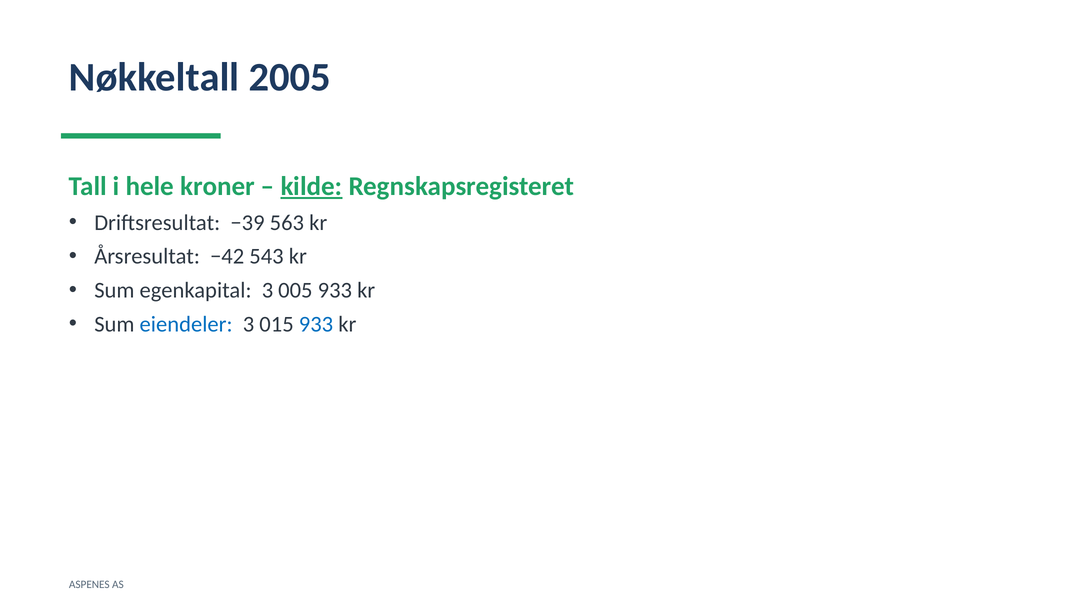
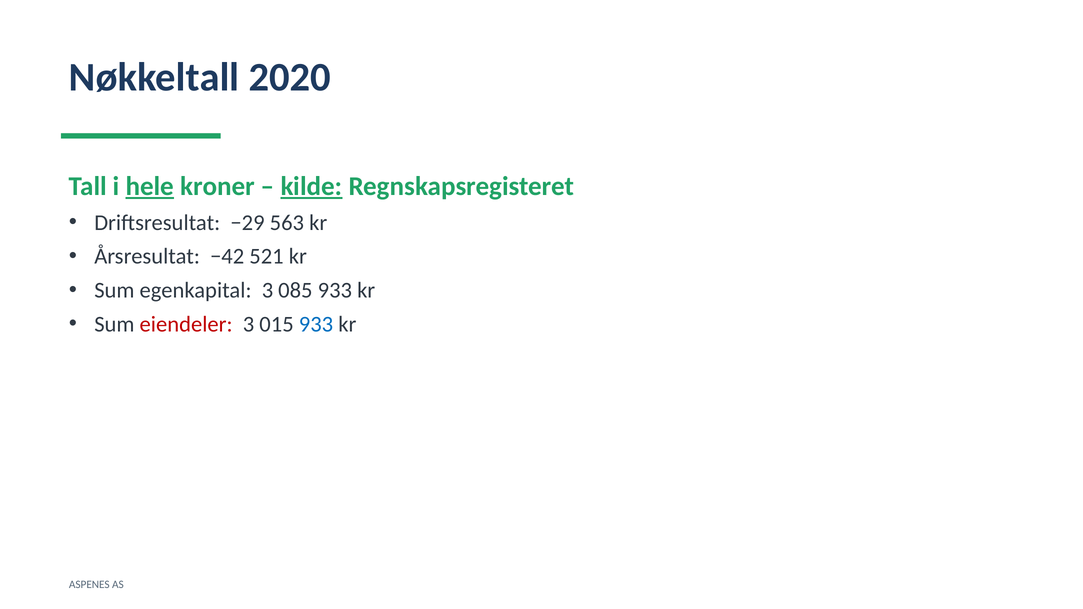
2005: 2005 -> 2020
hele underline: none -> present
−39: −39 -> −29
543: 543 -> 521
005: 005 -> 085
eiendeler colour: blue -> red
